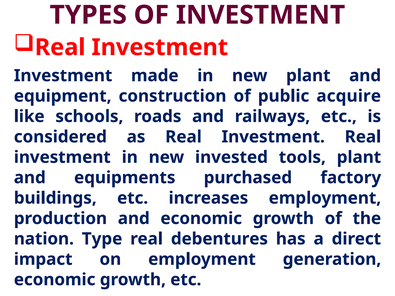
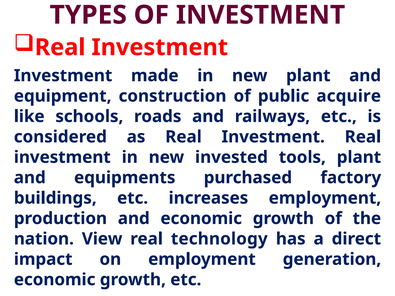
Type: Type -> View
debentures: debentures -> technology
